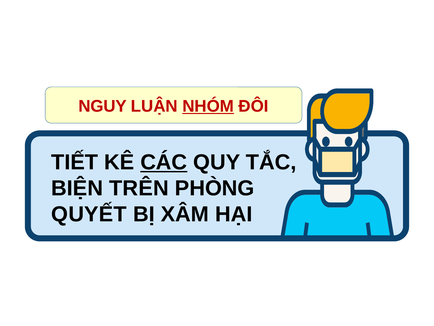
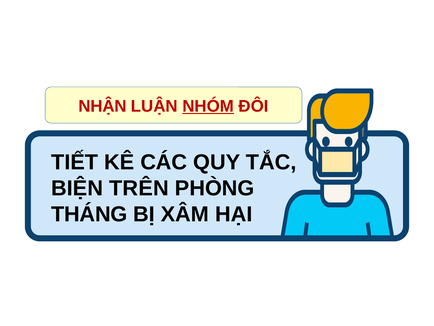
NGUY: NGUY -> NHẬN
CÁC underline: present -> none
QUYẾT: QUYẾT -> THÁNG
